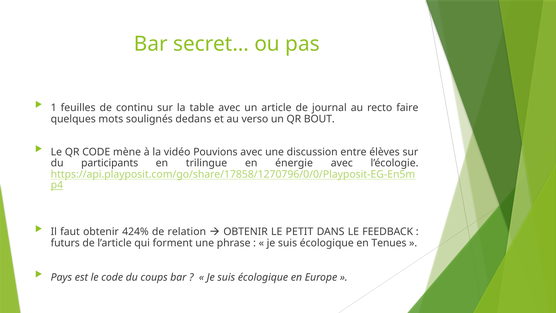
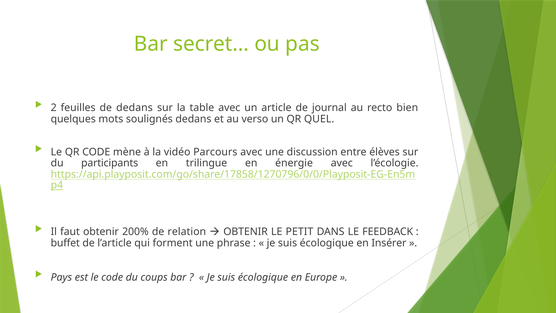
1: 1 -> 2
de continu: continu -> dedans
faire: faire -> bien
BOUT: BOUT -> QUEL
Pouvions: Pouvions -> Parcours
424%: 424% -> 200%
futurs: futurs -> buffet
Tenues: Tenues -> Insérer
